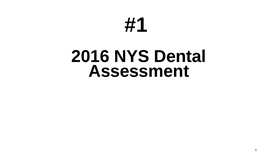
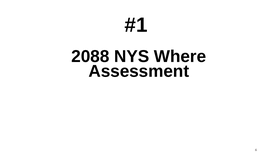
2016: 2016 -> 2088
Dental: Dental -> Where
